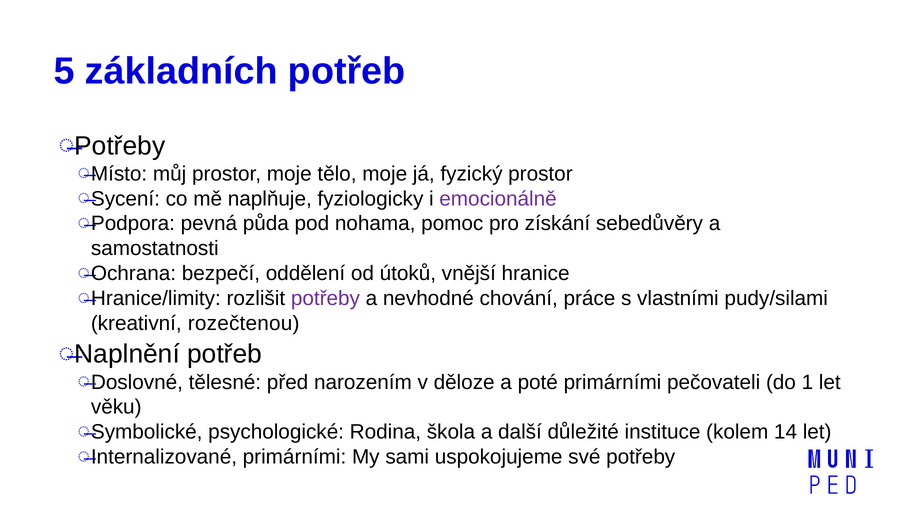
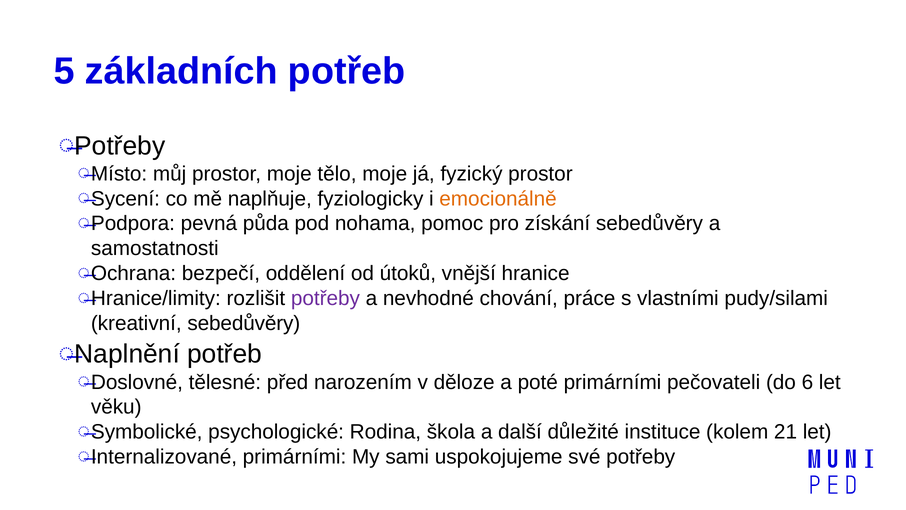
emocionálně colour: purple -> orange
kreativní rozečtenou: rozečtenou -> sebedůvěry
1: 1 -> 6
14: 14 -> 21
